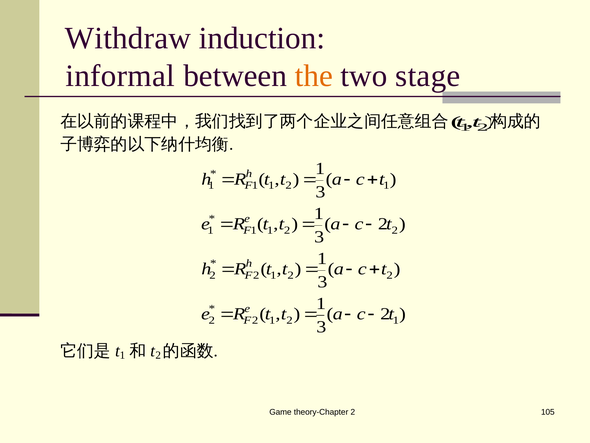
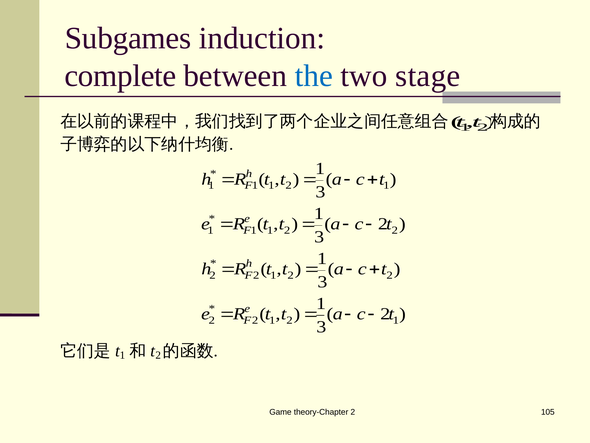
Withdraw: Withdraw -> Subgames
informal: informal -> complete
the colour: orange -> blue
